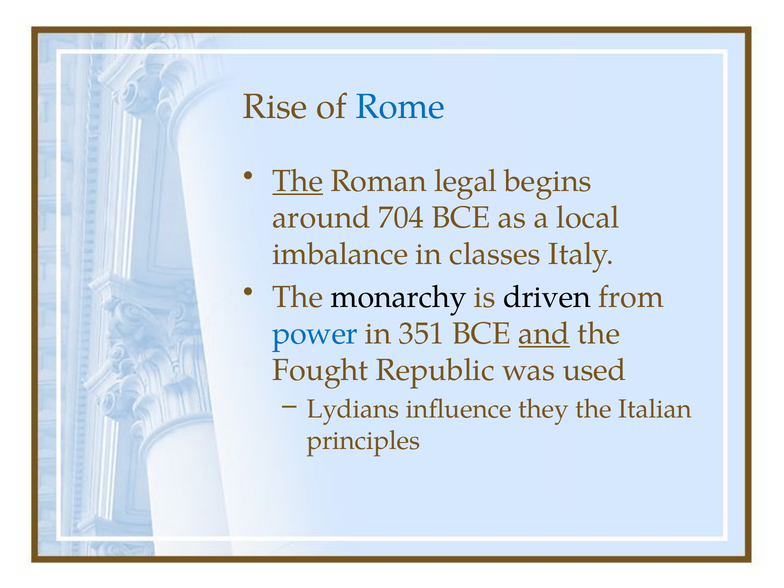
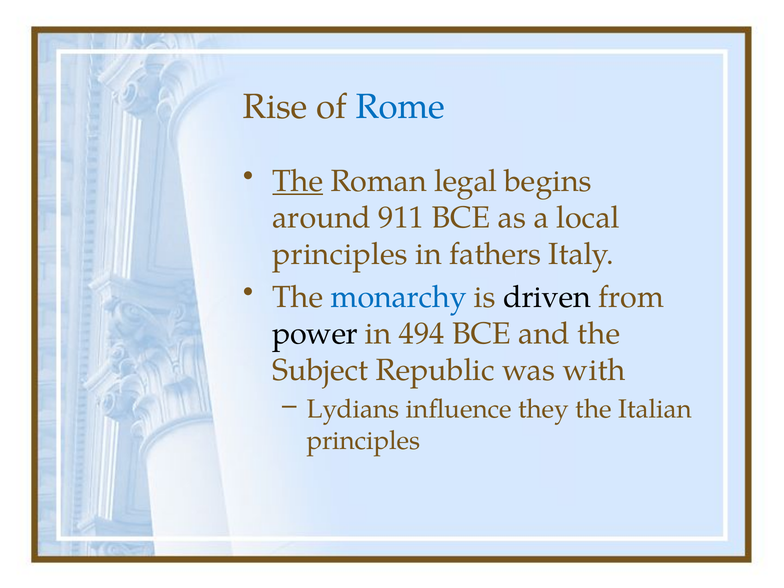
704: 704 -> 911
imbalance at (340, 254): imbalance -> principles
classes: classes -> fathers
monarchy colour: black -> blue
power colour: blue -> black
351: 351 -> 494
and underline: present -> none
Fought: Fought -> Subject
used: used -> with
